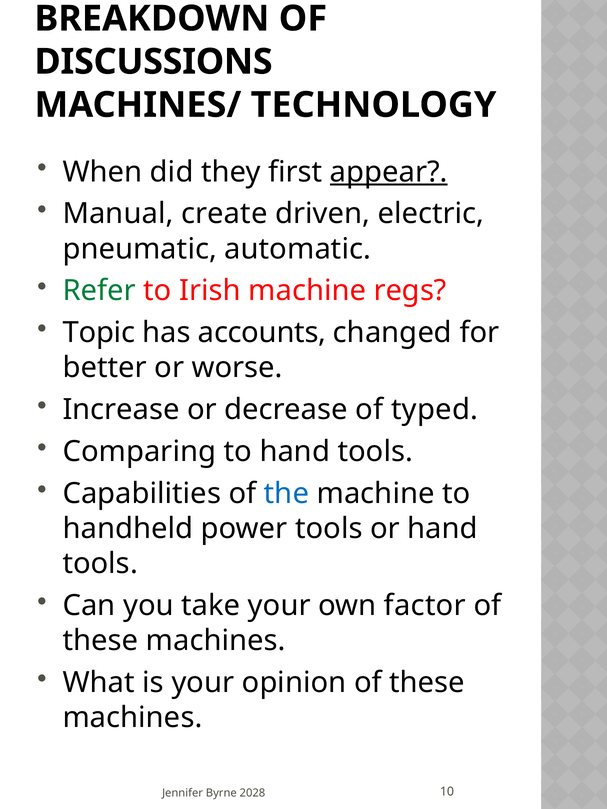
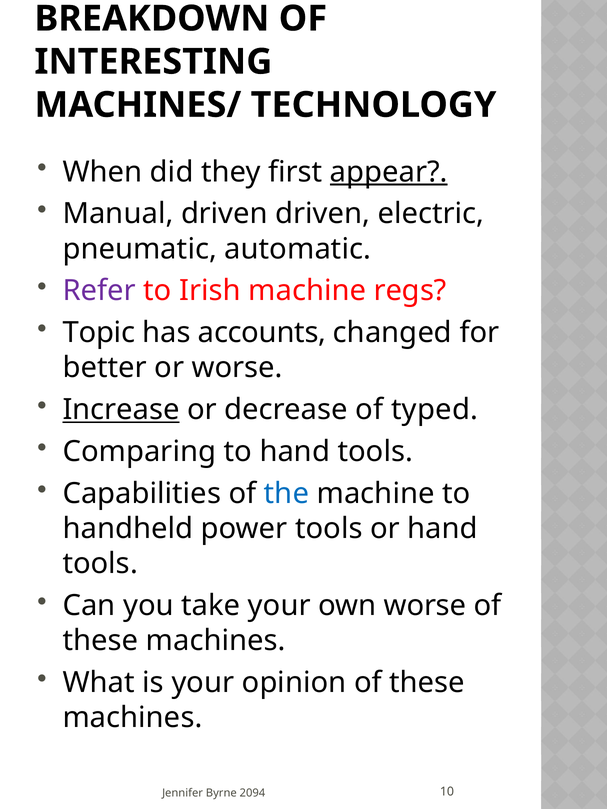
DISCUSSIONS: DISCUSSIONS -> INTERESTING
Manual create: create -> driven
Refer colour: green -> purple
Increase underline: none -> present
own factor: factor -> worse
2028: 2028 -> 2094
